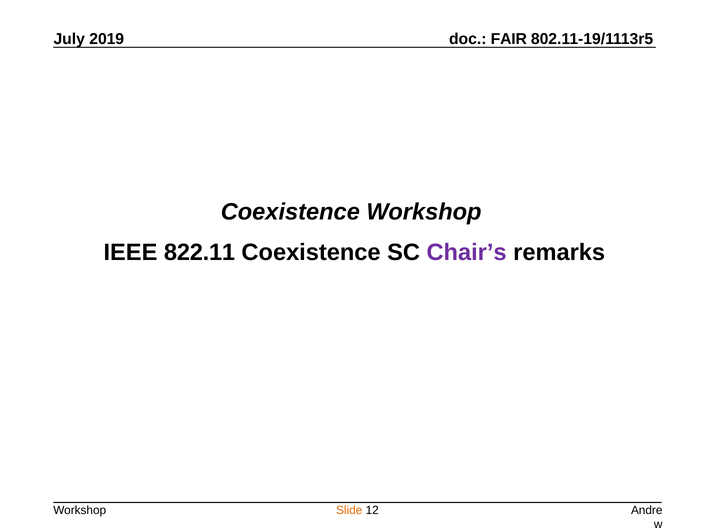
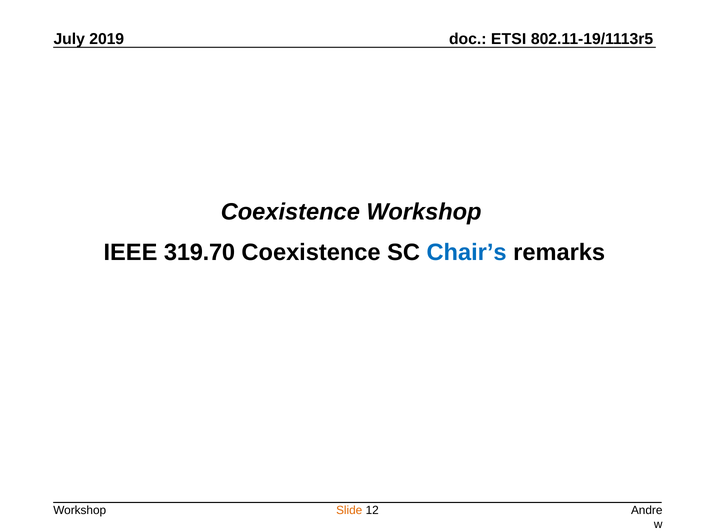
FAIR: FAIR -> ETSI
822.11: 822.11 -> 319.70
Chair’s colour: purple -> blue
